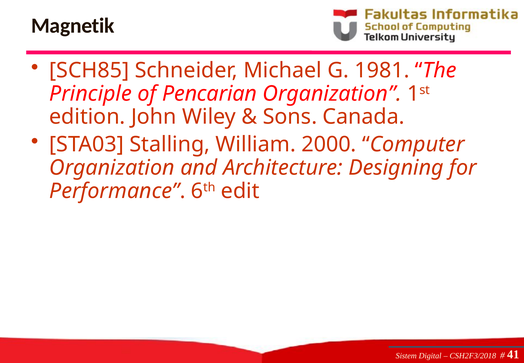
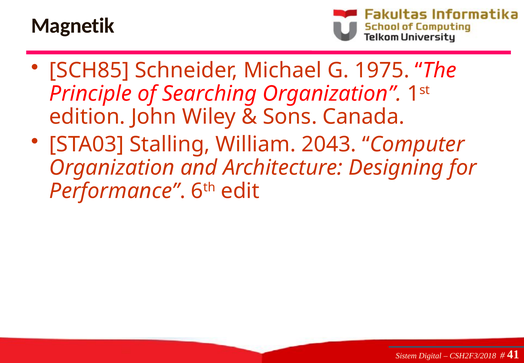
1981: 1981 -> 1975
Pencarian: Pencarian -> Searching
2000: 2000 -> 2043
